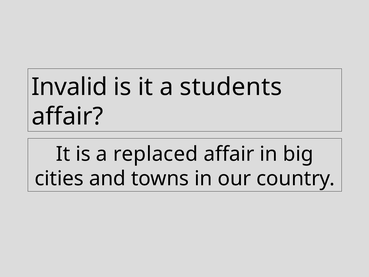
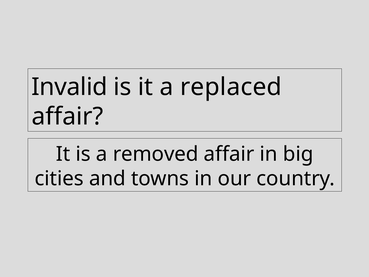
students: students -> replaced
replaced: replaced -> removed
